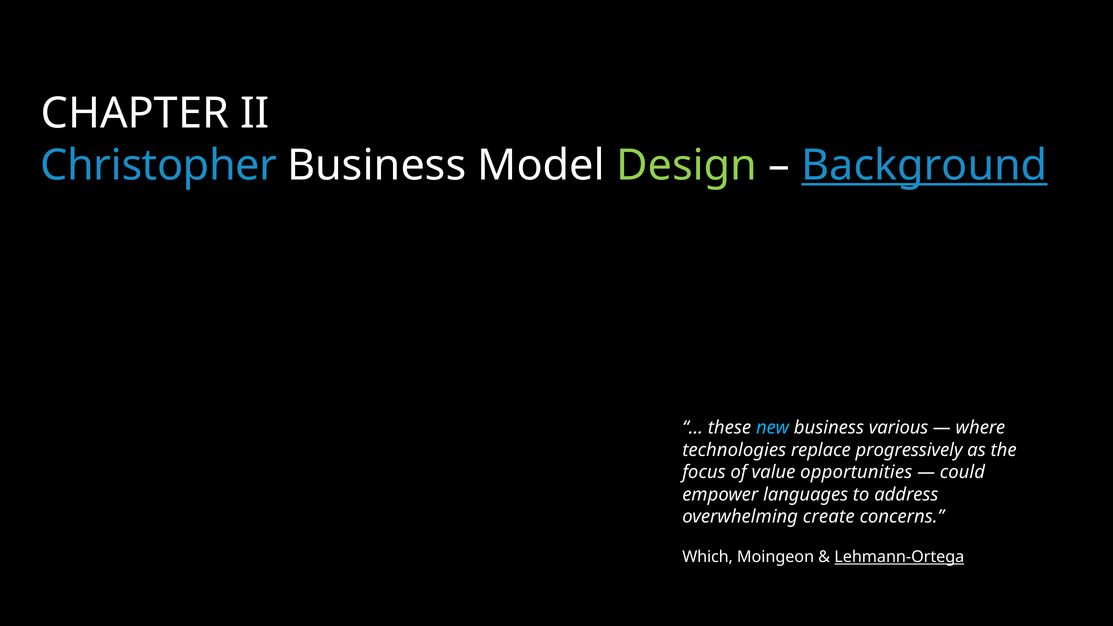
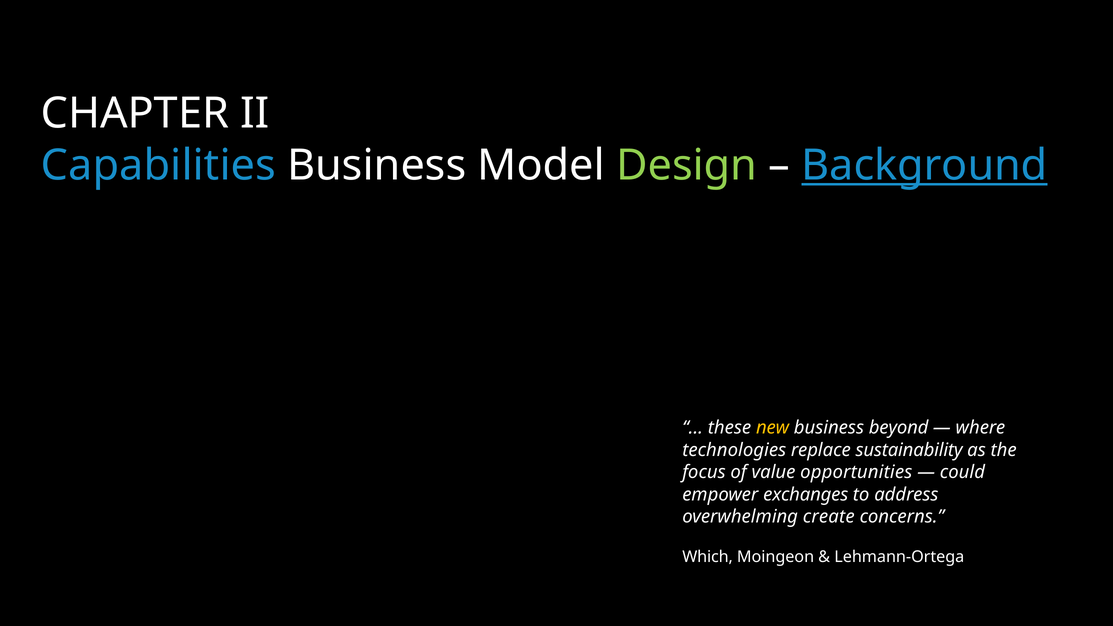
Christopher: Christopher -> Capabilities
new colour: light blue -> yellow
various: various -> beyond
progressively: progressively -> sustainability
languages: languages -> exchanges
Lehmann-Ortega underline: present -> none
